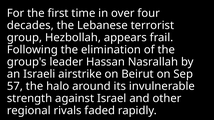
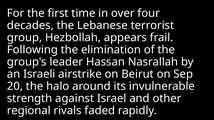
57: 57 -> 20
